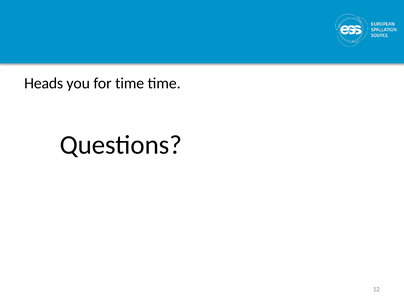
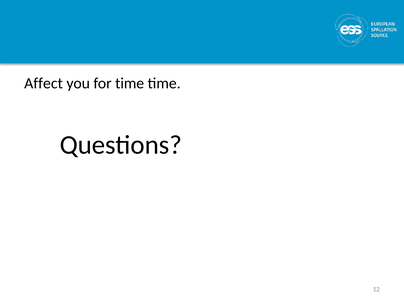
Heads: Heads -> Affect
